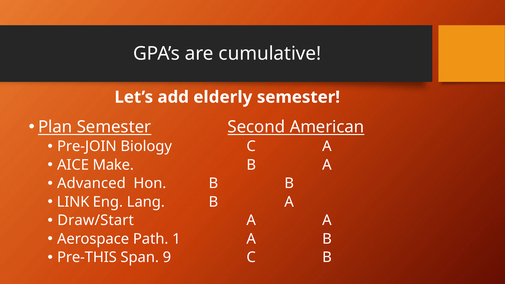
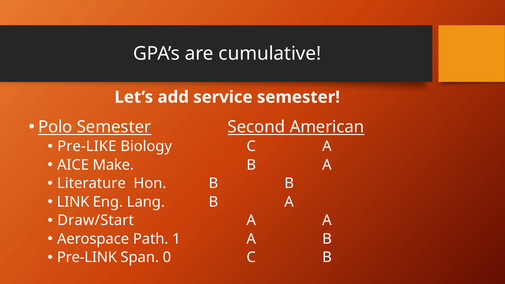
elderly: elderly -> service
Plan: Plan -> Polo
Pre-JOIN: Pre-JOIN -> Pre-LIKE
Advanced: Advanced -> Literature
Pre-THIS: Pre-THIS -> Pre-LINK
9: 9 -> 0
